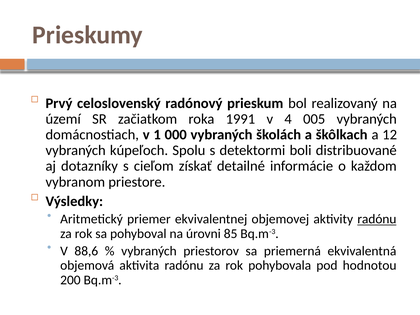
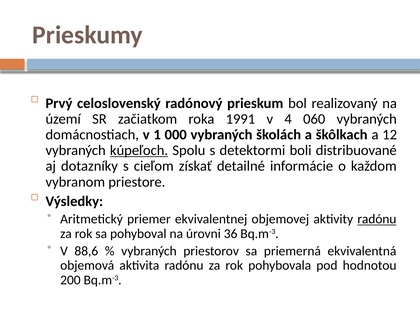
005: 005 -> 060
kúpeľoch underline: none -> present
85: 85 -> 36
